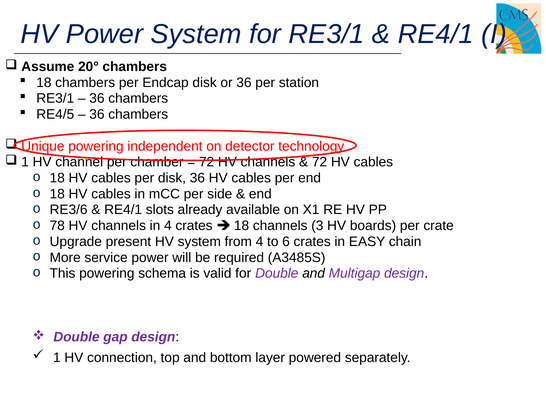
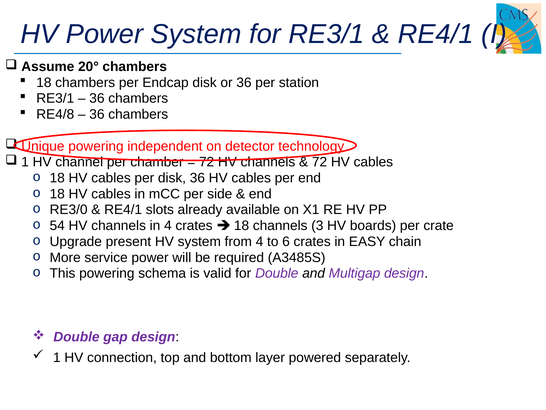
RE4/5: RE4/5 -> RE4/8
RE3/6: RE3/6 -> RE3/0
78: 78 -> 54
